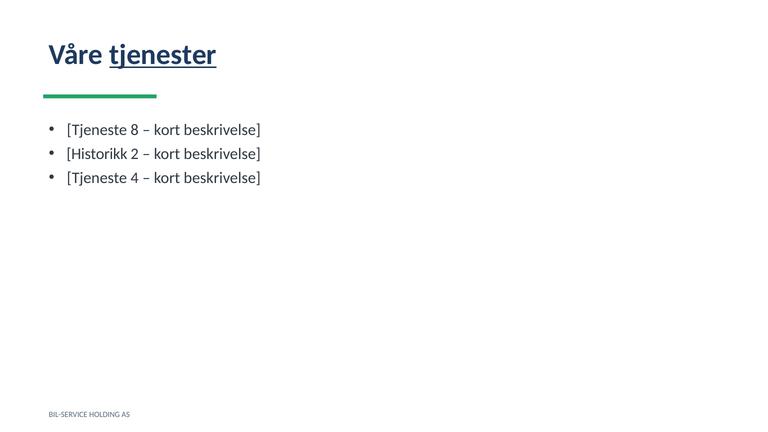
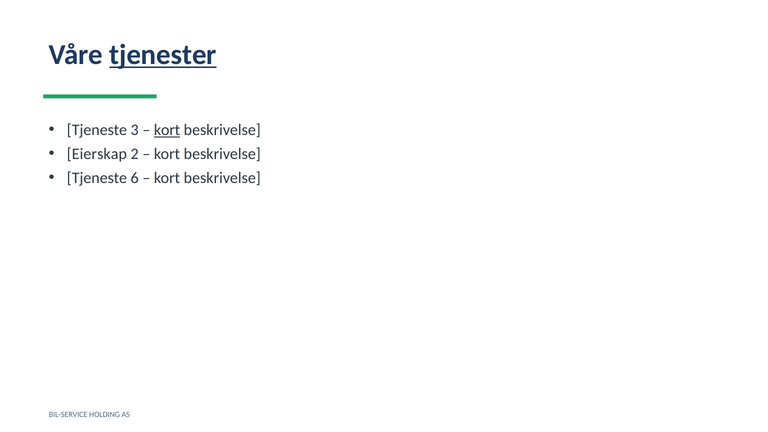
8: 8 -> 3
kort at (167, 130) underline: none -> present
Historikk: Historikk -> Eierskap
4: 4 -> 6
